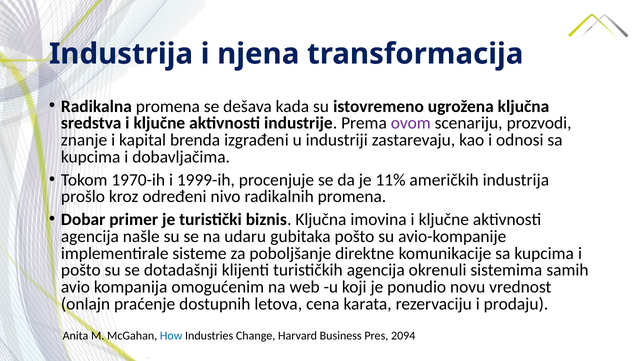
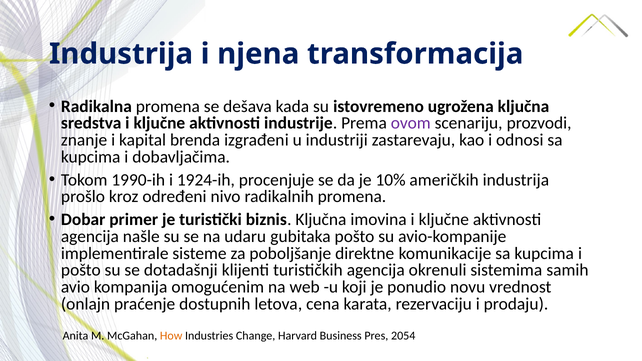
1970-ih: 1970-ih -> 1990-ih
1999-ih: 1999-ih -> 1924-ih
11%: 11% -> 10%
How colour: blue -> orange
2094: 2094 -> 2054
